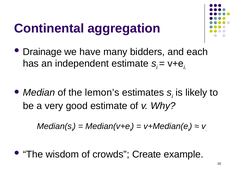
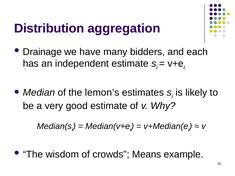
Continental: Continental -> Distribution
Create: Create -> Means
